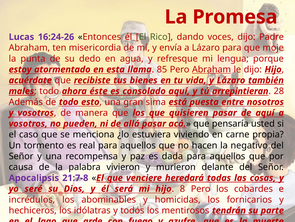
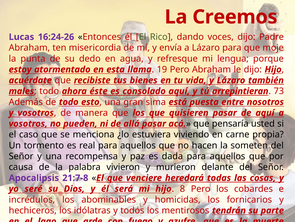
Promesa: Promesa -> Creemos
85: 85 -> 19
Abraham at (211, 69) underline: present -> none
28: 28 -> 73
negativo: negativo -> someten
